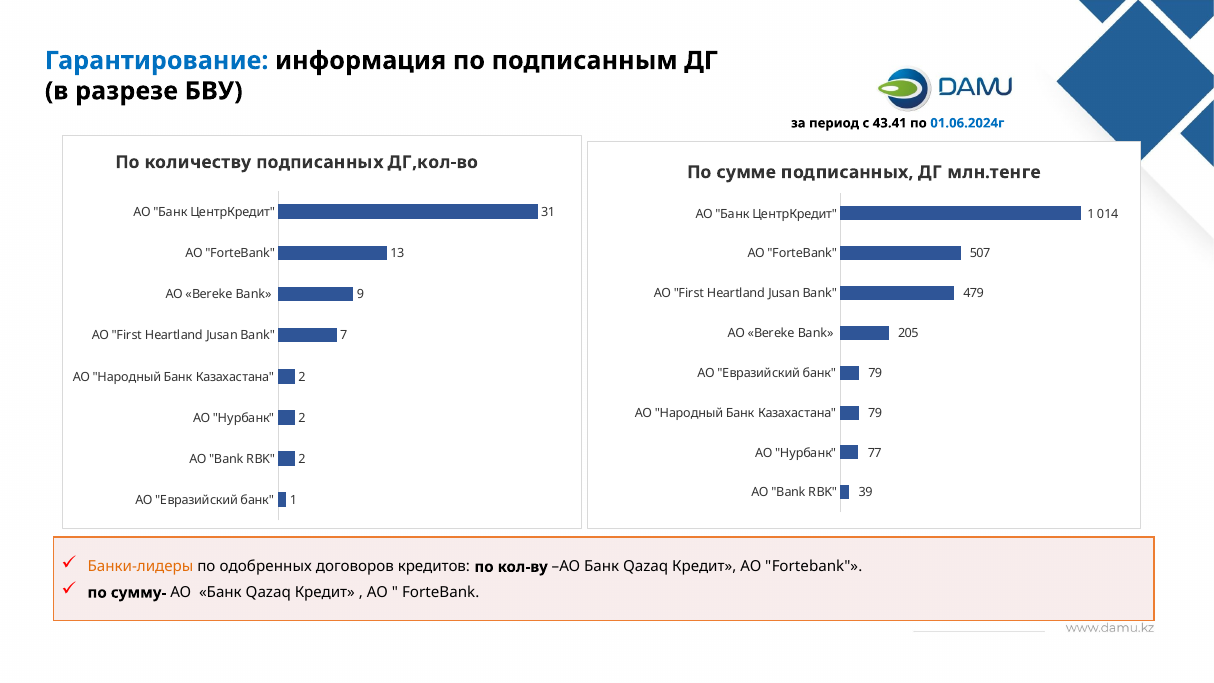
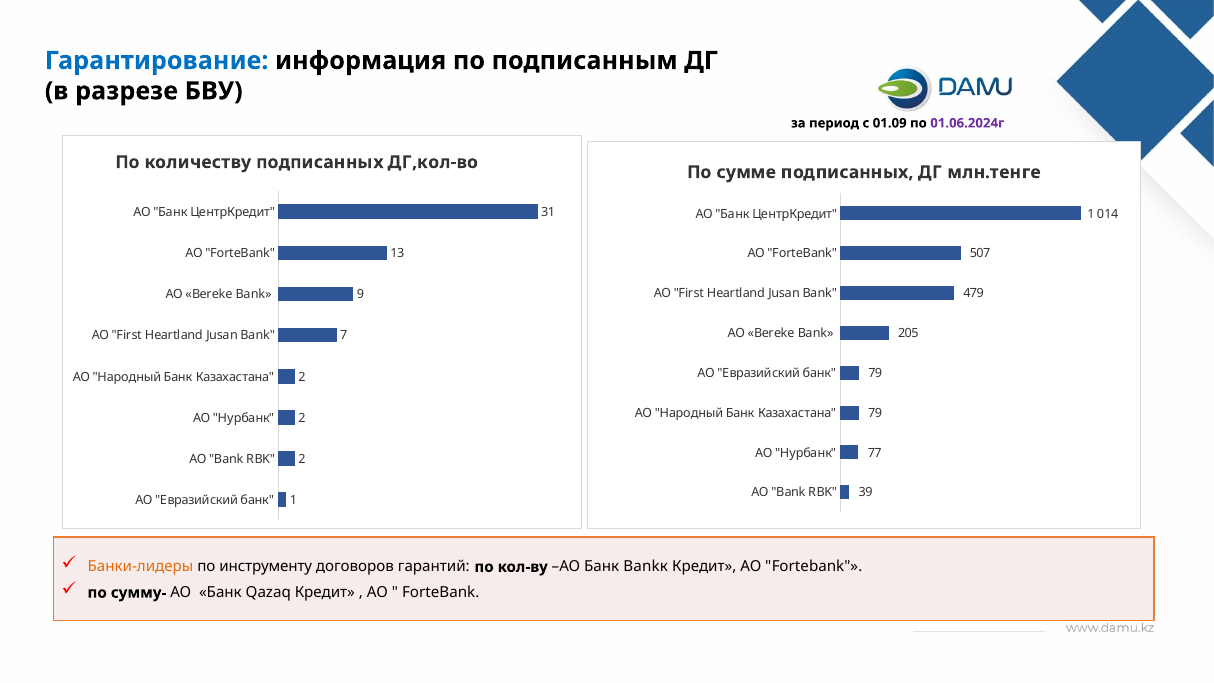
43.41: 43.41 -> 01.09
01.06.2024г colour: blue -> purple
одобренных: одобренных -> инструменту
кредитов: кредитов -> гарантий
кол-ву АО Банк Qazaq: Qazaq -> Bankк
